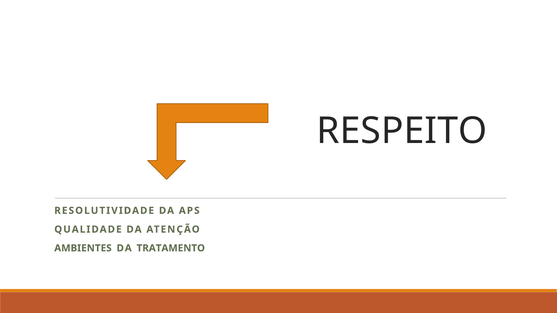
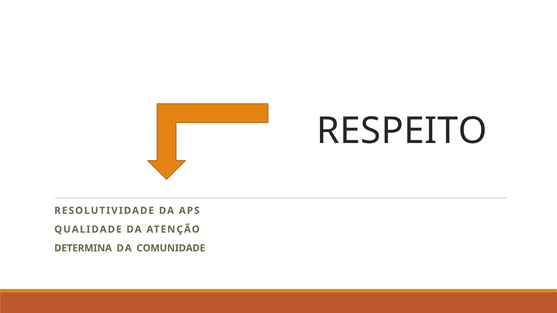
AMBIENTES: AMBIENTES -> DETERMINA
TRATAMENTO: TRATAMENTO -> COMUNIDADE
